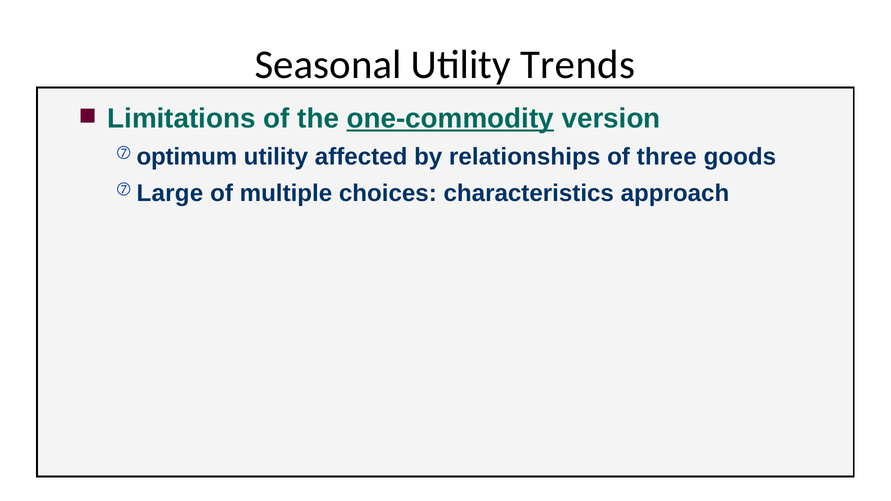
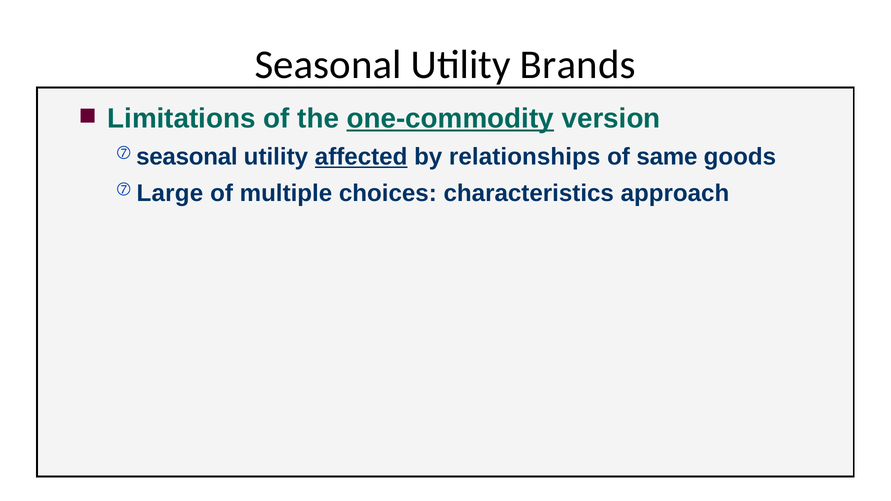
Trends: Trends -> Brands
optimum at (187, 157): optimum -> seasonal
affected underline: none -> present
three: three -> same
